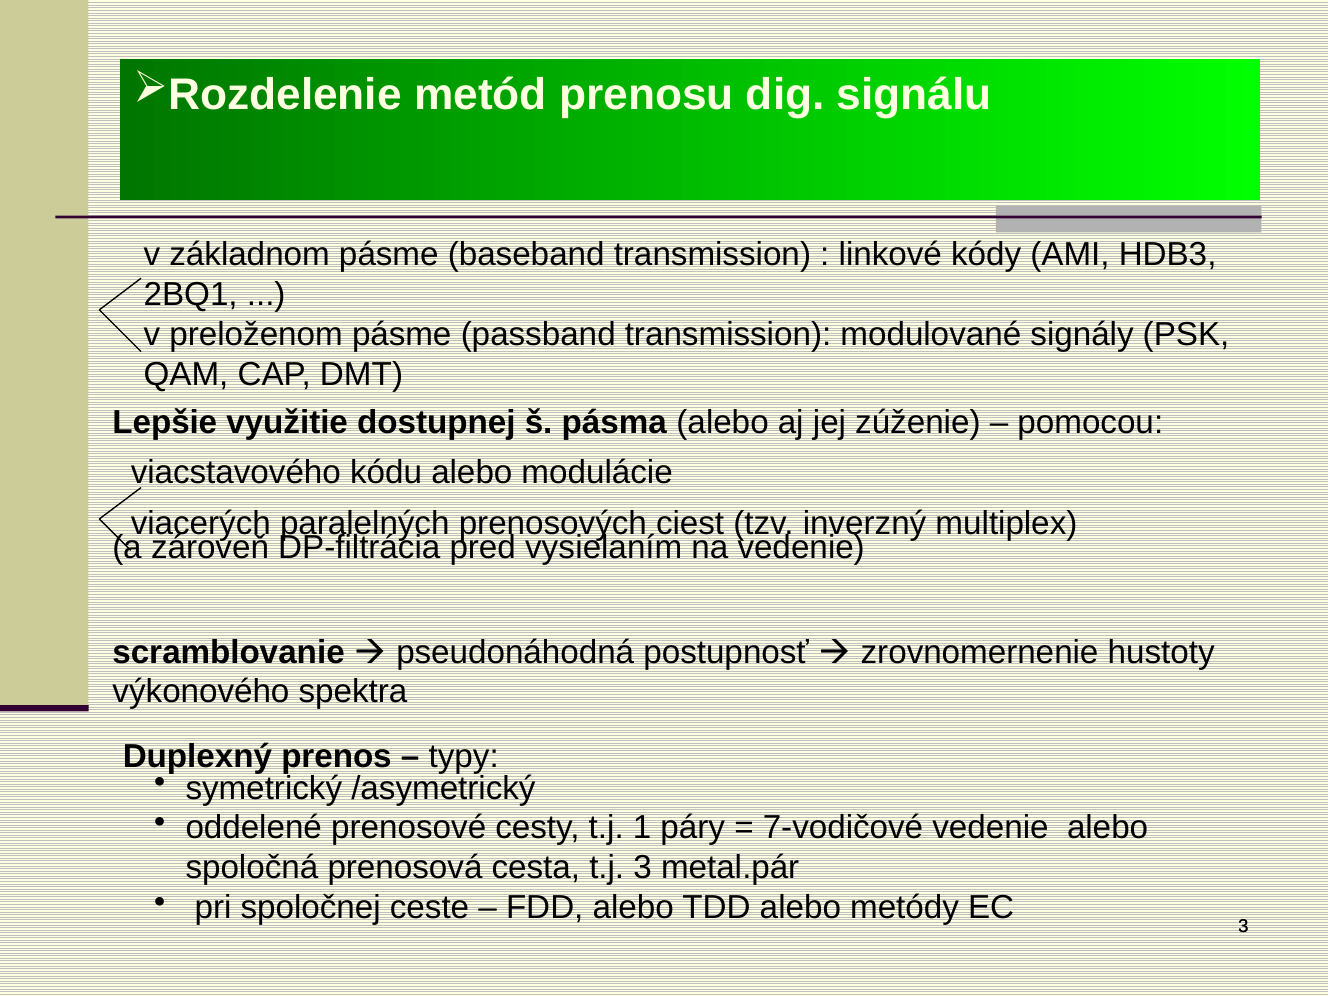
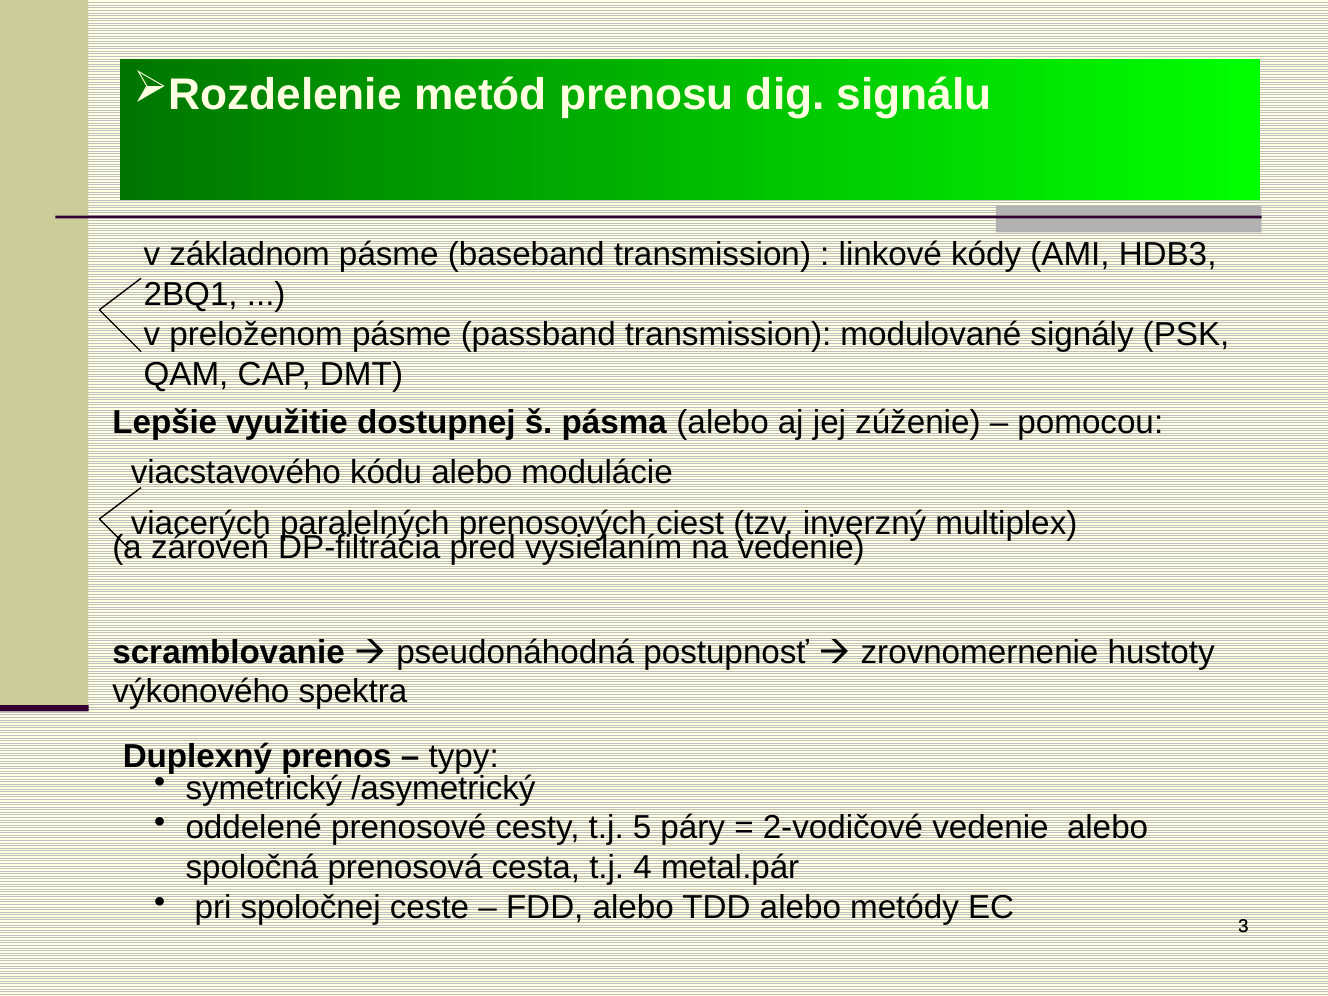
1: 1 -> 5
7-vodičové: 7-vodičové -> 2-vodičové
3: 3 -> 4
